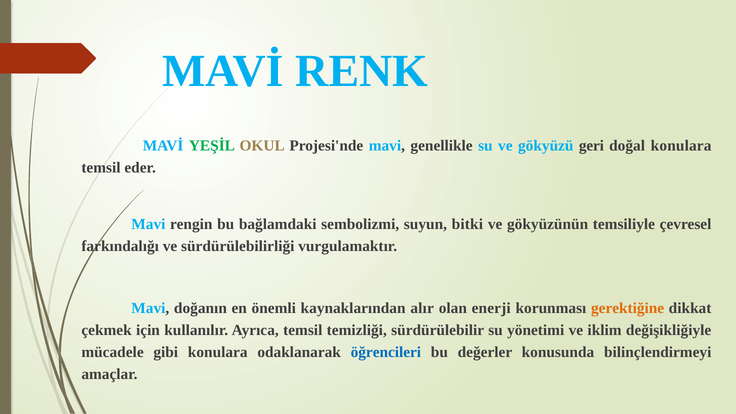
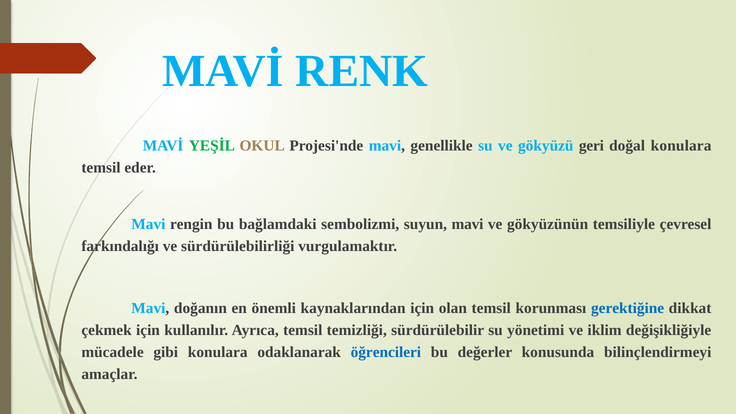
suyun bitki: bitki -> mavi
kaynaklarından alır: alır -> için
olan enerji: enerji -> temsil
gerektiğine colour: orange -> blue
